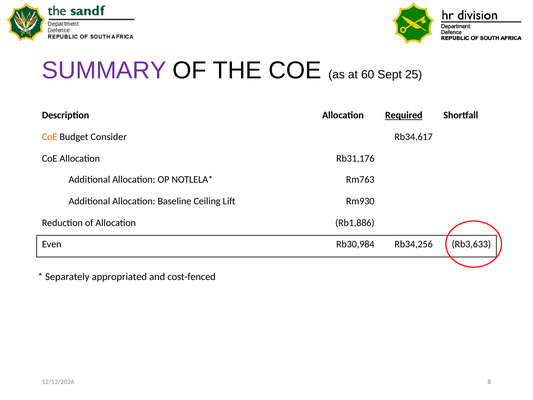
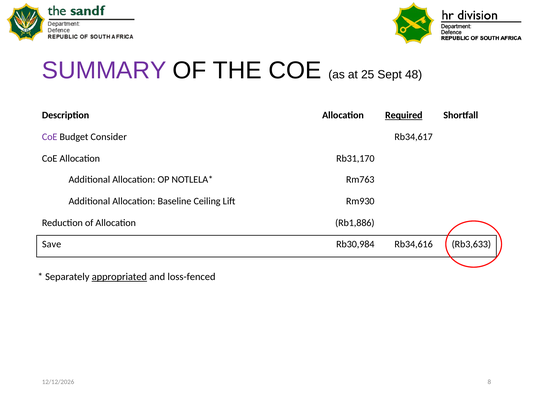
60: 60 -> 25
25: 25 -> 48
CoE at (50, 137) colour: orange -> purple
Rb31,176: Rb31,176 -> Rb31,170
Even: Even -> Save
Rb34,256: Rb34,256 -> Rb34,616
appropriated underline: none -> present
cost-fenced: cost-fenced -> loss-fenced
